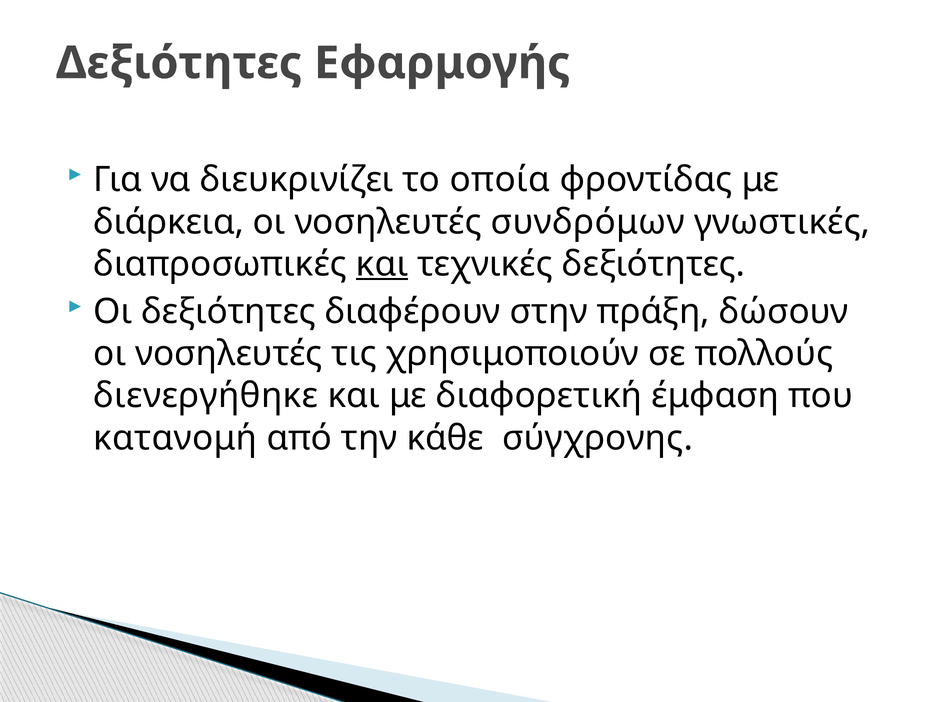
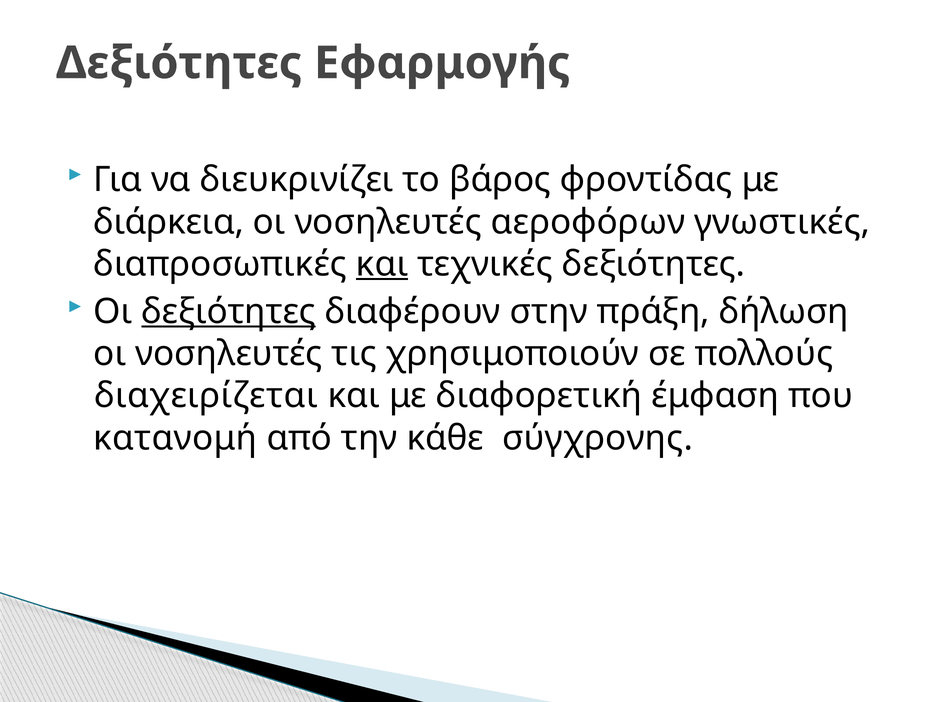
οποία: οποία -> βάρος
συνδρόμων: συνδρόμων -> αεροφόρων
δεξιότητες at (229, 311) underline: none -> present
δώσουν: δώσουν -> δήλωση
διενεργήθηκε: διενεργήθηκε -> διαχειρίζεται
